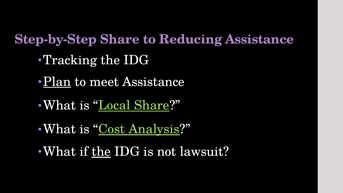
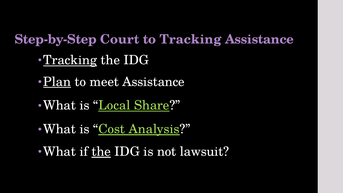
Step-by-Step Share: Share -> Court
to Reducing: Reducing -> Tracking
Tracking at (70, 60) underline: none -> present
